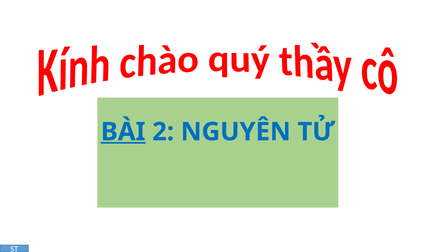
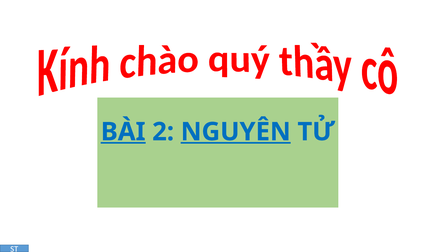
NGUYÊN underline: none -> present
